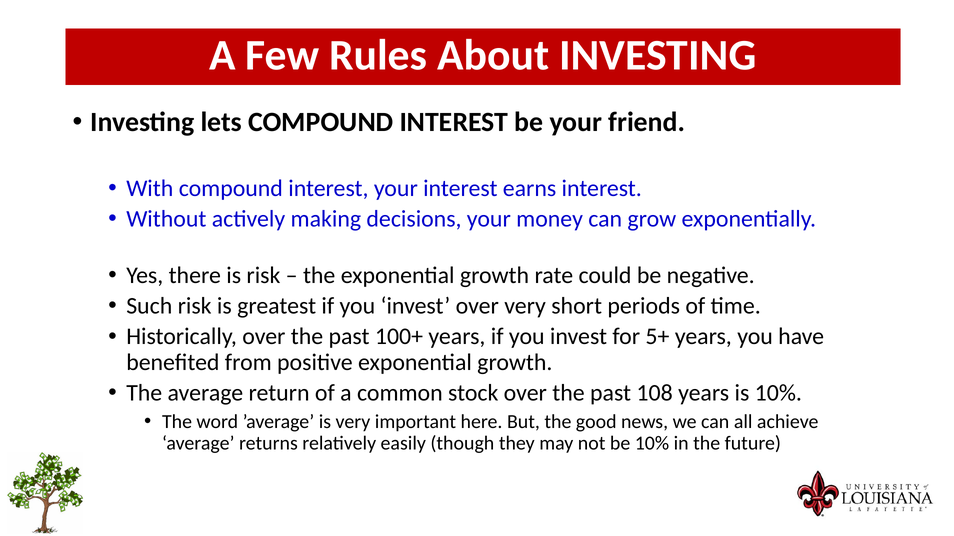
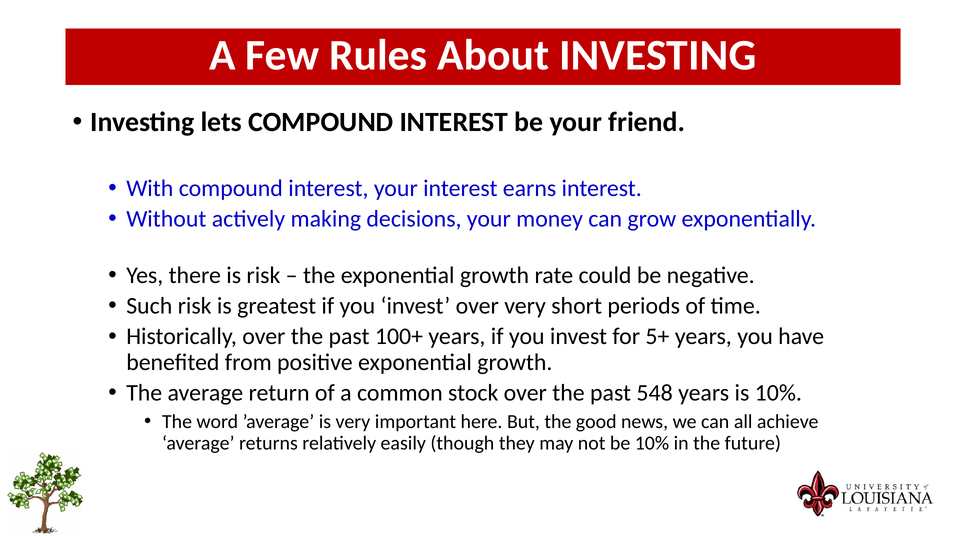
108: 108 -> 548
